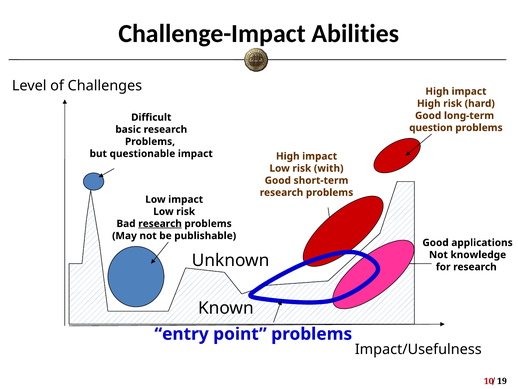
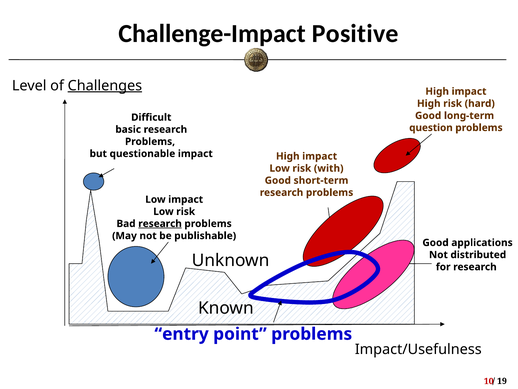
Abilities: Abilities -> Positive
Challenges underline: none -> present
knowledge: knowledge -> distributed
